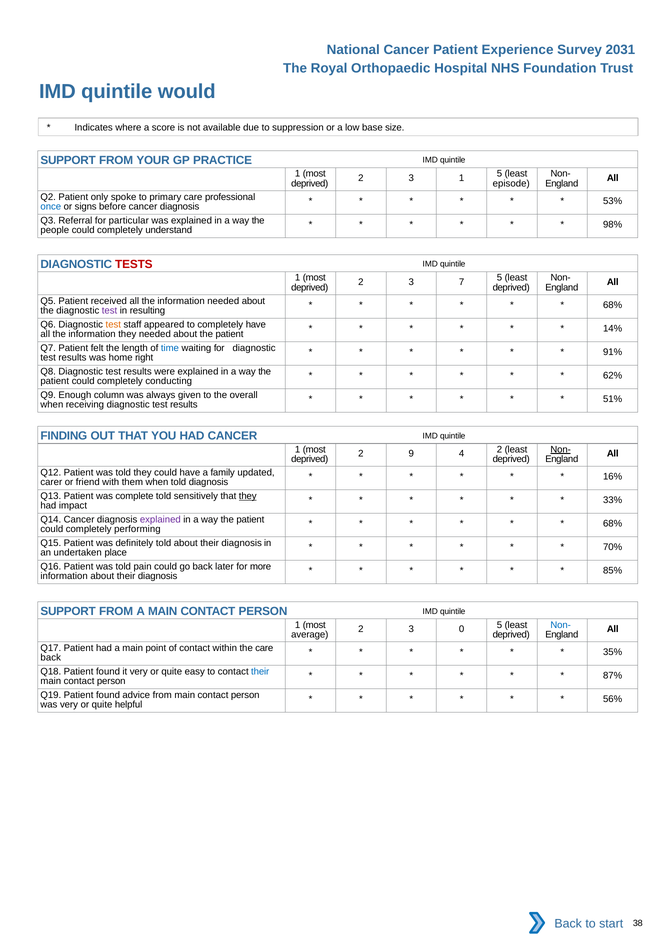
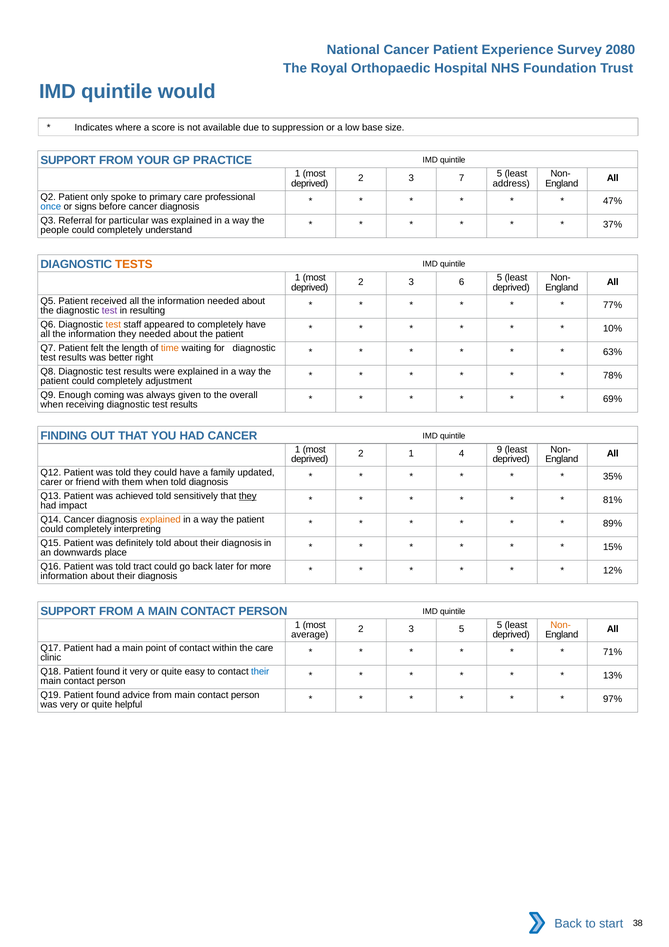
2031: 2031 -> 2080
3 1: 1 -> 7
episode: episode -> address
53%: 53% -> 47%
98%: 98% -> 37%
TESTS colour: red -> orange
7: 7 -> 6
68% at (613, 305): 68% -> 77%
14%: 14% -> 10%
time colour: blue -> orange
91%: 91% -> 63%
home: home -> better
62%: 62% -> 78%
conducting: conducting -> adjustment
column: column -> coming
51%: 51% -> 69%
Non- at (561, 449) underline: present -> none
2 9: 9 -> 1
4 2: 2 -> 9
16%: 16% -> 35%
complete: complete -> achieved
33%: 33% -> 81%
explained at (160, 519) colour: purple -> orange
68% at (613, 524): 68% -> 89%
performing: performing -> interpreting
70%: 70% -> 15%
undertaken: undertaken -> downwards
pain: pain -> tract
85%: 85% -> 12%
Non- at (561, 625) colour: blue -> orange
3 0: 0 -> 5
35%: 35% -> 71%
back at (51, 658): back -> clinic
87%: 87% -> 13%
56%: 56% -> 97%
